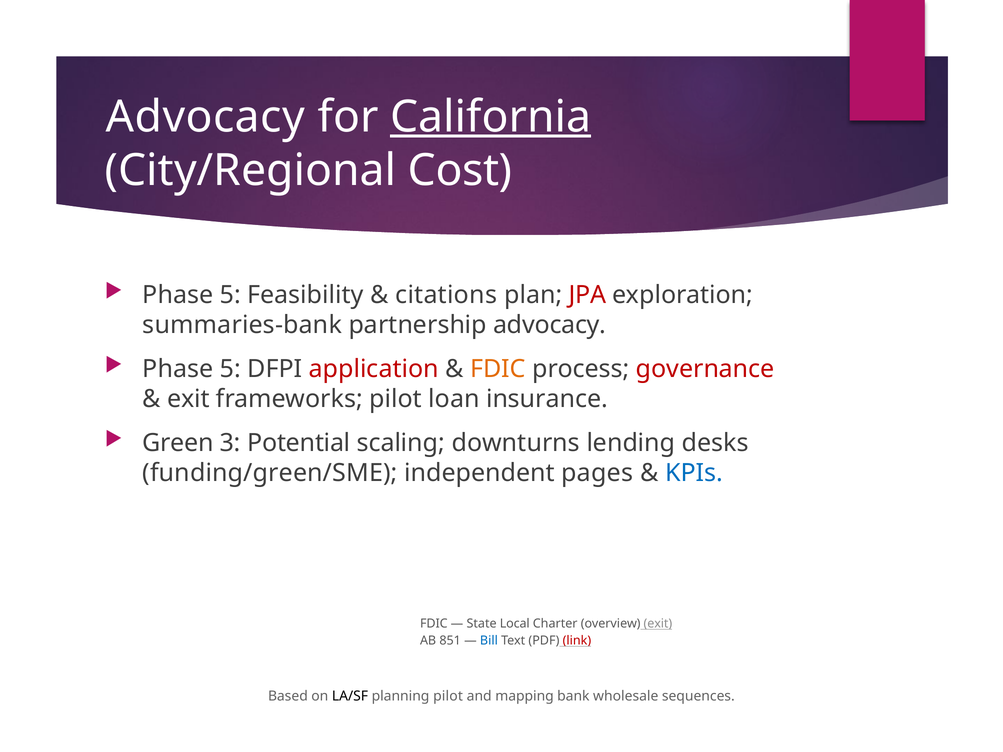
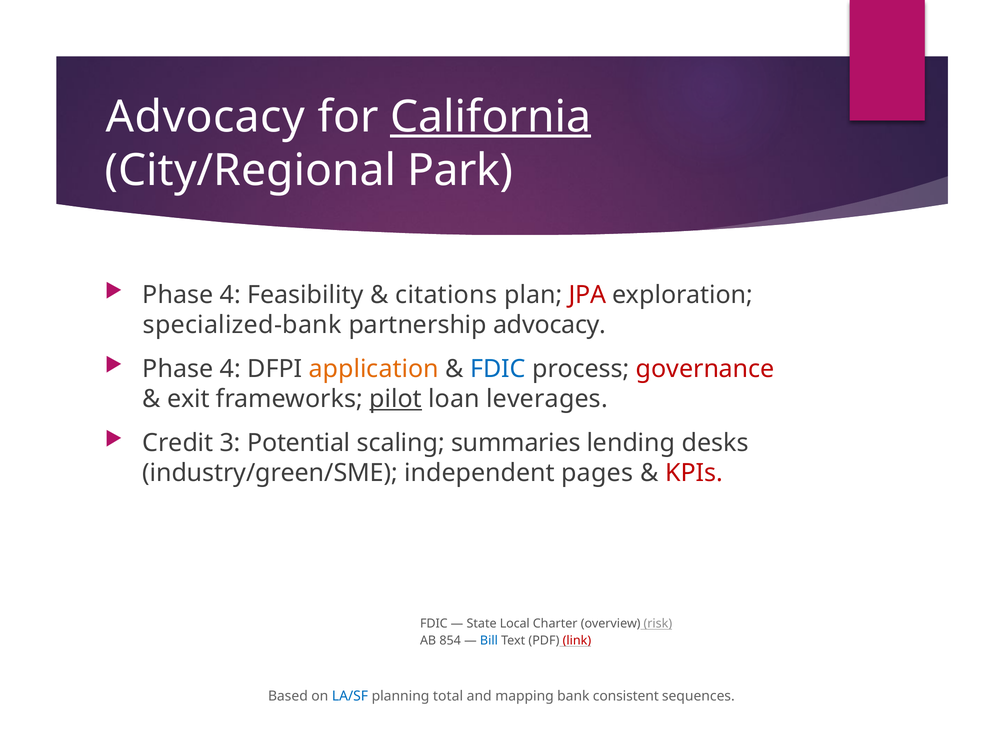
Cost: Cost -> Park
5 at (230, 295): 5 -> 4
summaries‑bank: summaries‑bank -> specialized‑bank
5 at (230, 369): 5 -> 4
application colour: red -> orange
FDIC at (498, 369) colour: orange -> blue
pilot at (396, 399) underline: none -> present
insurance: insurance -> leverages
Green: Green -> Credit
downturns: downturns -> summaries
funding/green/SME: funding/green/SME -> industry/green/SME
KPIs colour: blue -> red
overview exit: exit -> risk
851: 851 -> 854
LA/SF colour: black -> blue
planning pilot: pilot -> total
wholesale: wholesale -> consistent
